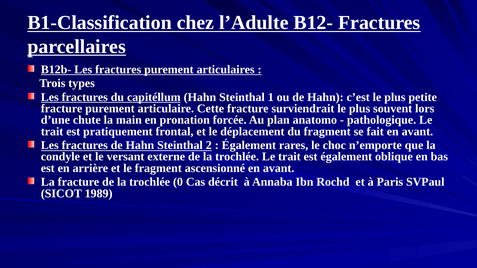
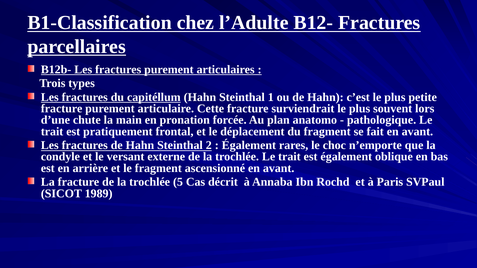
0: 0 -> 5
